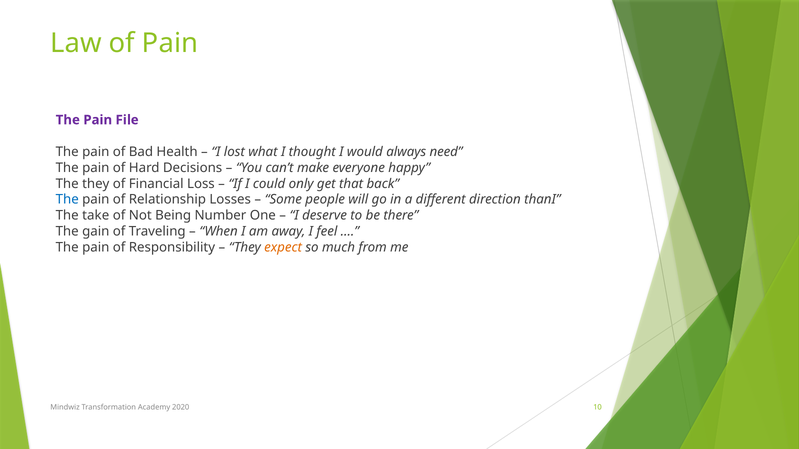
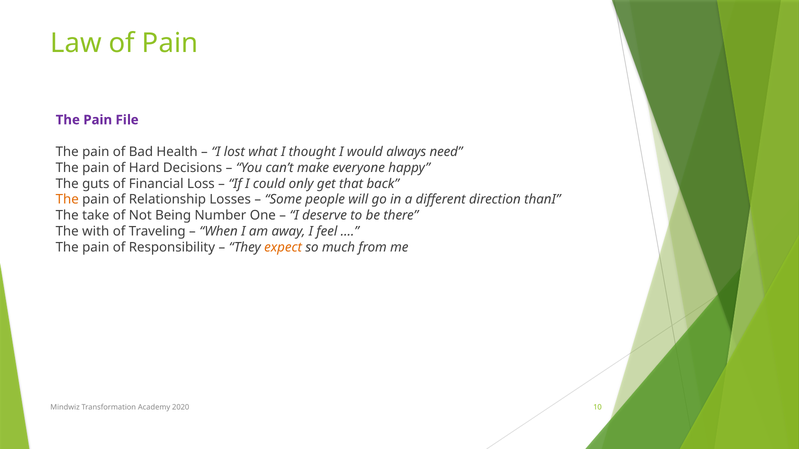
The they: they -> guts
The at (67, 200) colour: blue -> orange
gain: gain -> with
